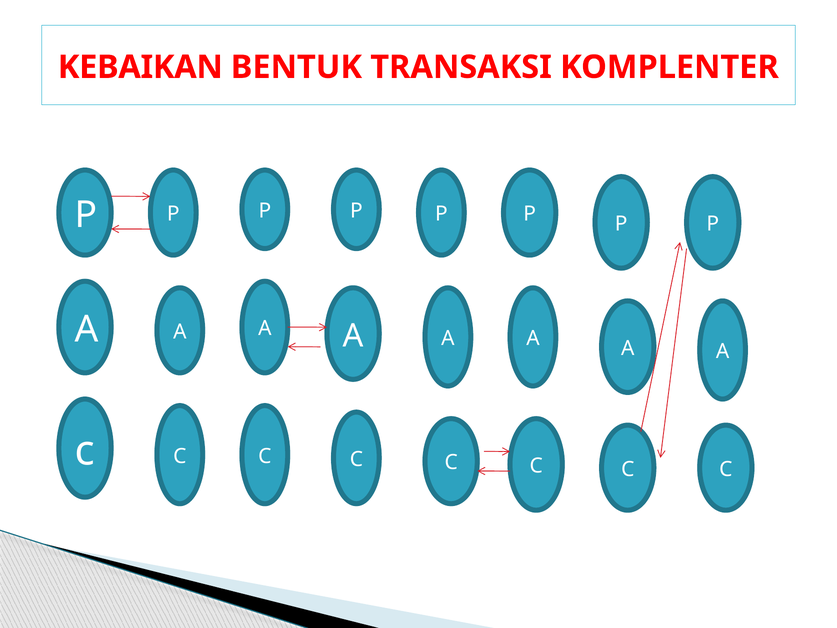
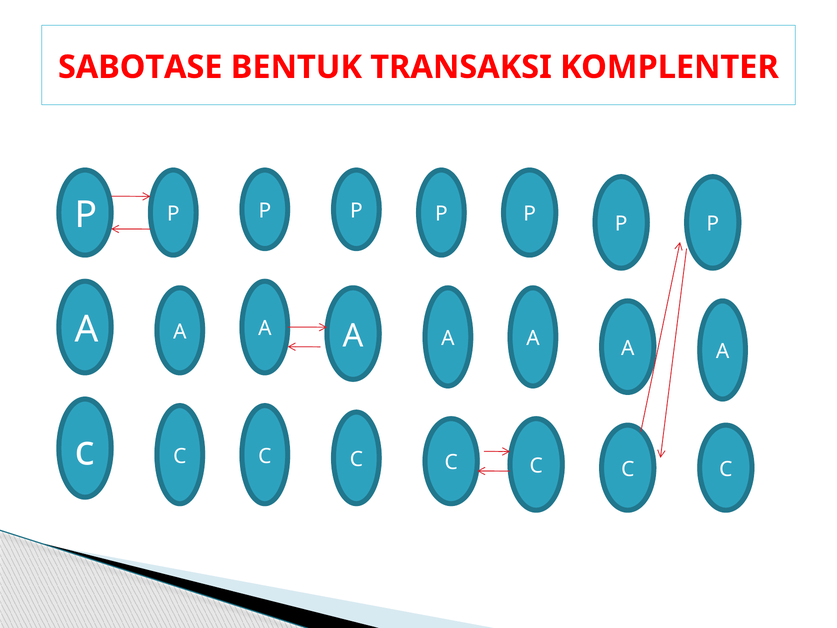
KEBAIKAN: KEBAIKAN -> SABOTASE
